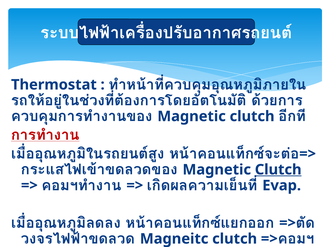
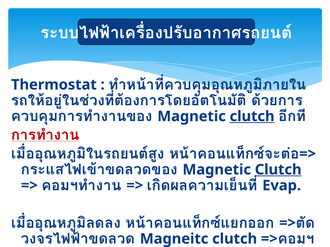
clutch at (252, 117) underline: none -> present
